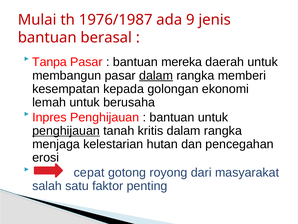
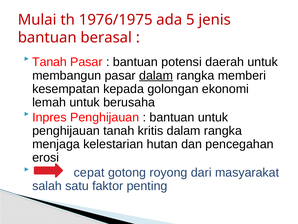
1976/1987: 1976/1987 -> 1976/1975
9: 9 -> 5
Tanpa at (50, 62): Tanpa -> Tanah
mereka: mereka -> potensi
penghijauan at (66, 130) underline: present -> none
